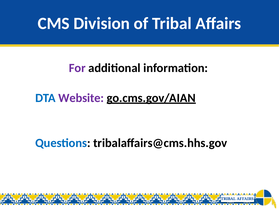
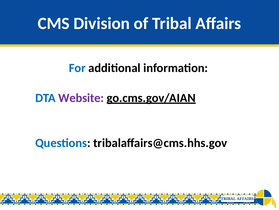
For colour: purple -> blue
